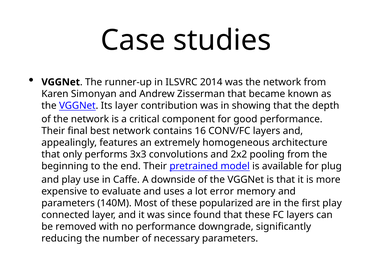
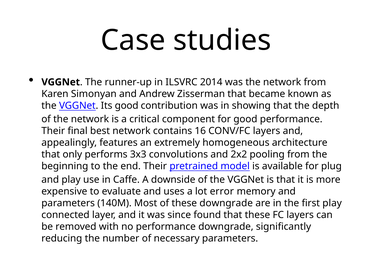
Its layer: layer -> good
these popularized: popularized -> downgrade
